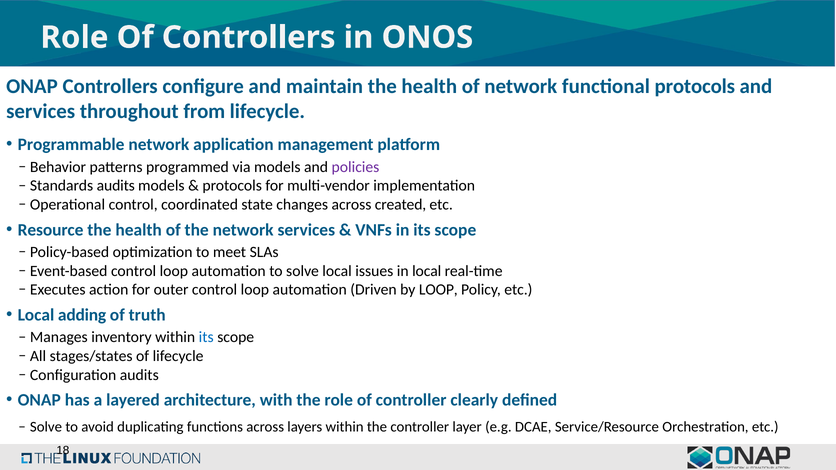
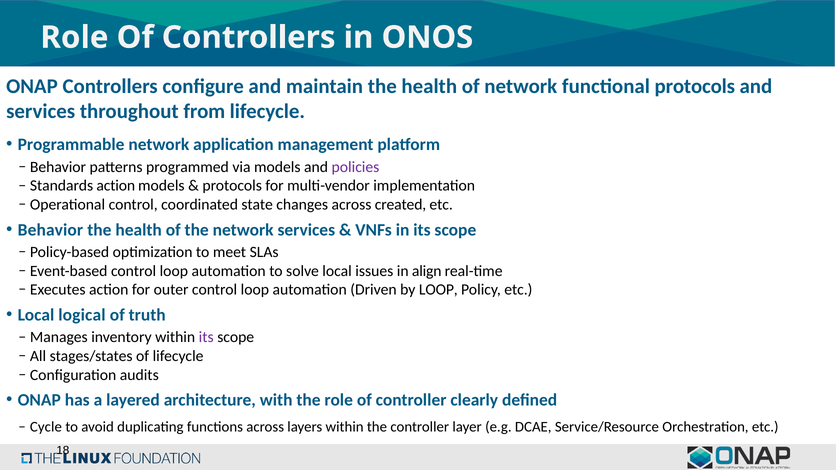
audits at (116, 186): audits -> action
Resource: Resource -> Behavior
in local: local -> align
adding: adding -> logical
its at (206, 337) colour: blue -> purple
Solve at (46, 427): Solve -> Cycle
